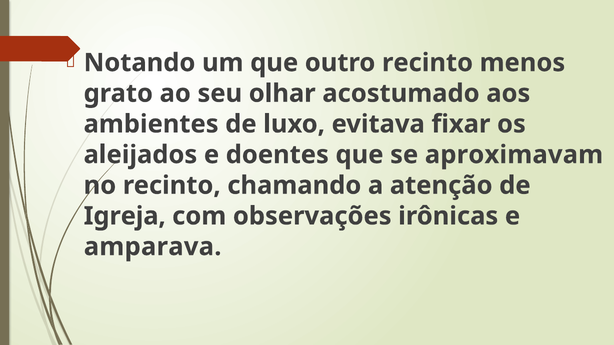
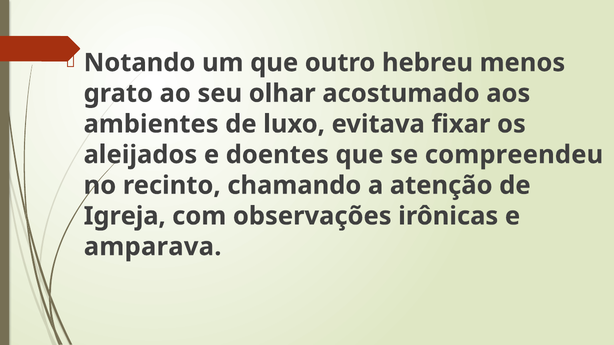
outro recinto: recinto -> hebreu
aproximavam: aproximavam -> compreendeu
